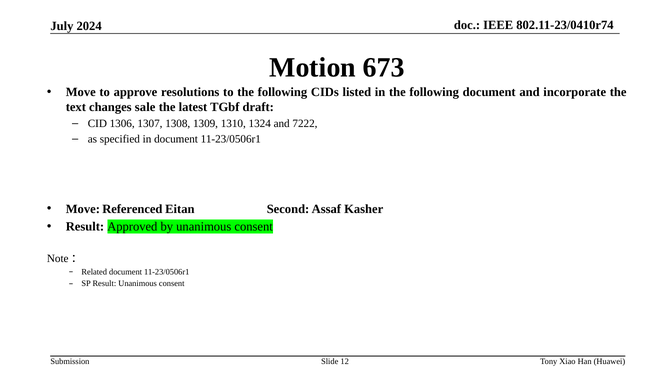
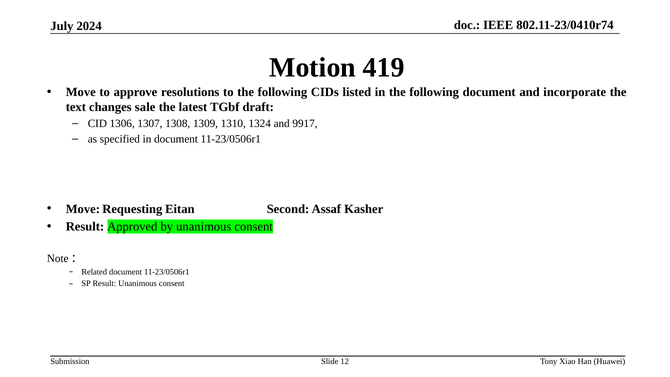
673: 673 -> 419
7222: 7222 -> 9917
Referenced: Referenced -> Requesting
